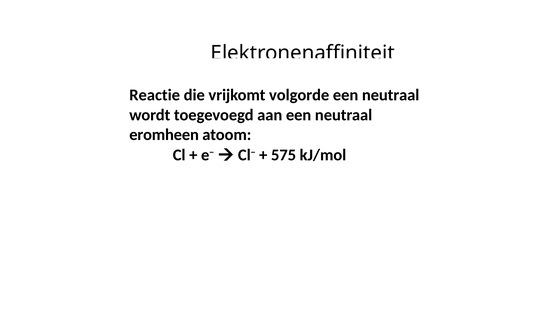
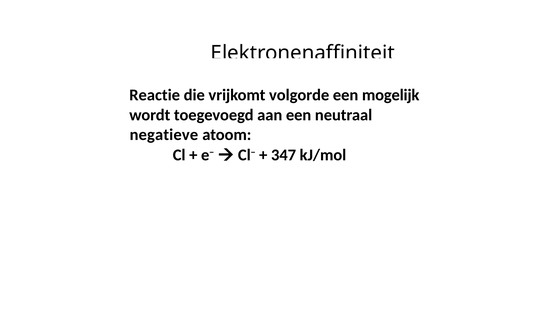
neutraal at (391, 95): neutraal -> mogelijk
eromheen: eromheen -> negatieve
575: 575 -> 347
